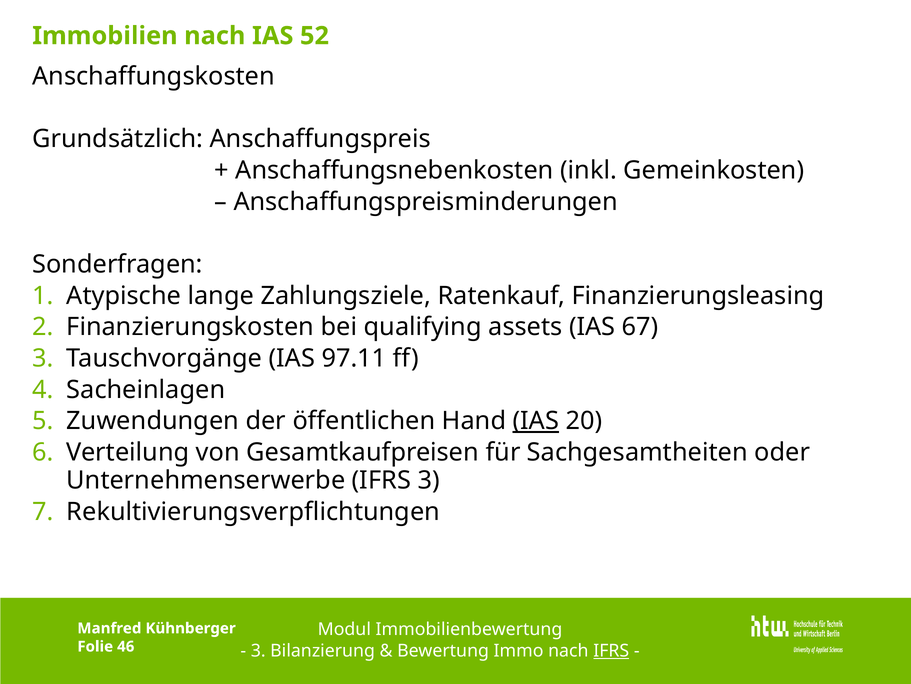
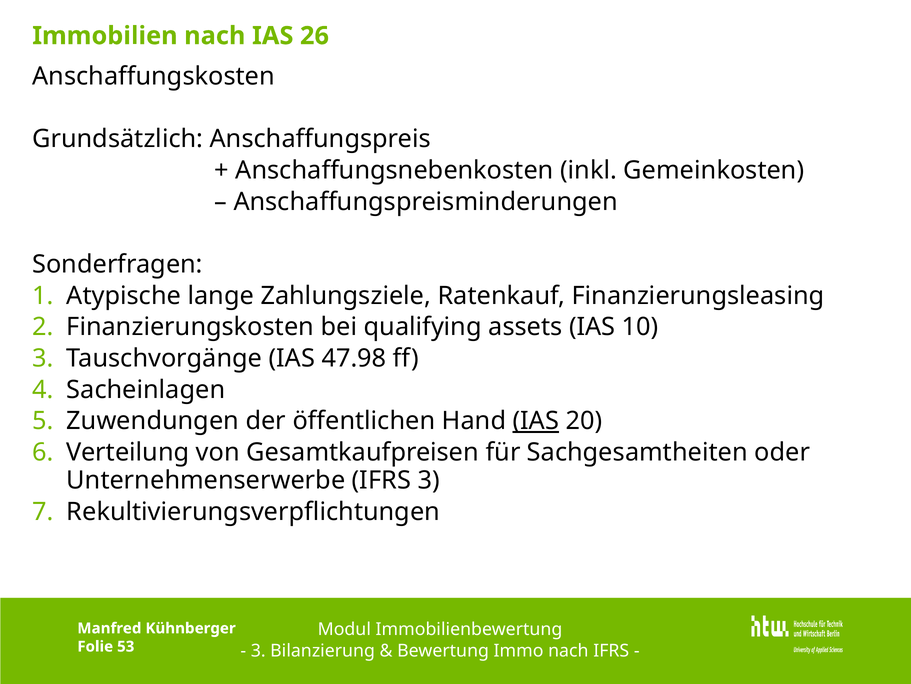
52: 52 -> 26
67: 67 -> 10
97.11: 97.11 -> 47.98
46: 46 -> 53
IFRS at (611, 650) underline: present -> none
